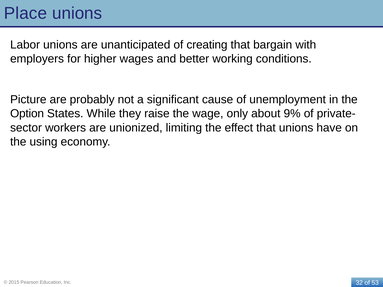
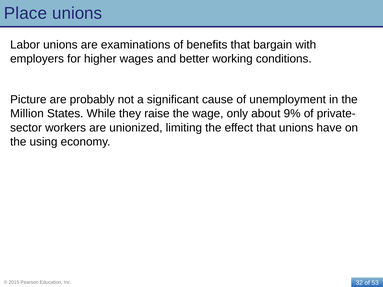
unanticipated: unanticipated -> examinations
creating: creating -> benefits
Option: Option -> Million
